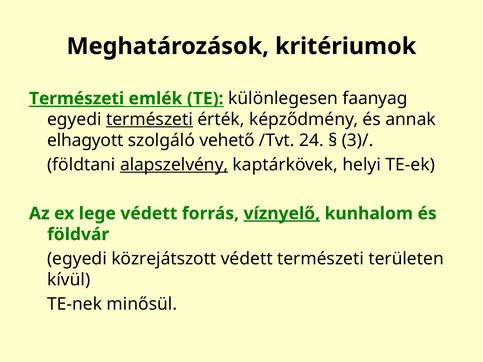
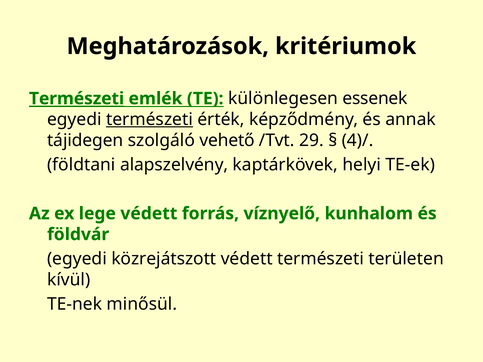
faanyag: faanyag -> essenek
elhagyott: elhagyott -> tájidegen
24: 24 -> 29
3)/: 3)/ -> 4)/
alapszelvény underline: present -> none
víznyelő underline: present -> none
